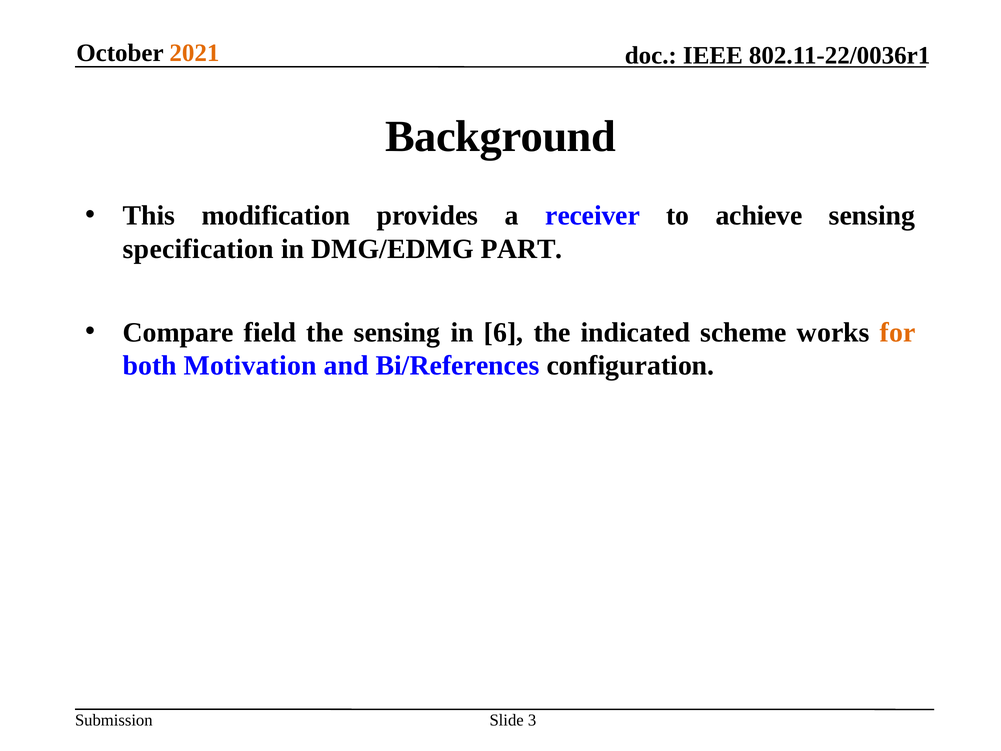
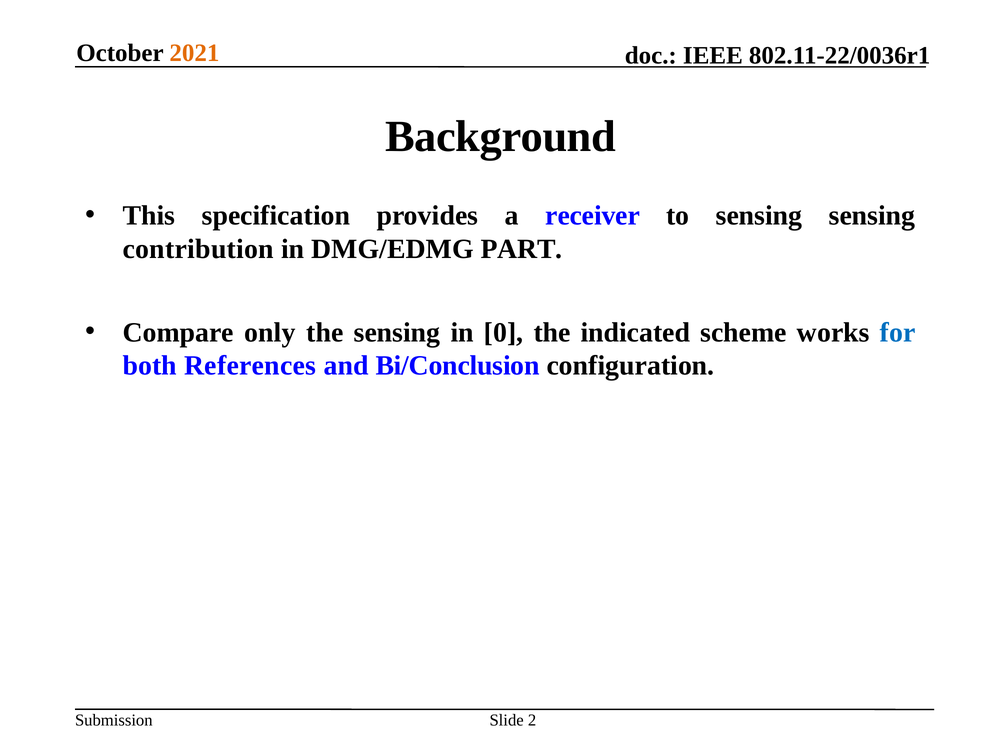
modification: modification -> specification
to achieve: achieve -> sensing
specification: specification -> contribution
field: field -> only
6: 6 -> 0
for colour: orange -> blue
Motivation: Motivation -> References
Bi/References: Bi/References -> Bi/Conclusion
3: 3 -> 2
